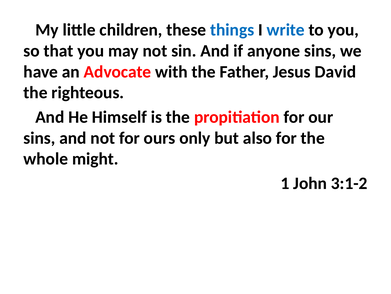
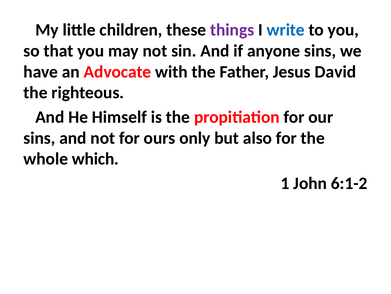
things colour: blue -> purple
might: might -> which
3:1-2: 3:1-2 -> 6:1-2
